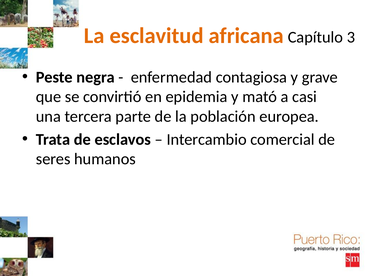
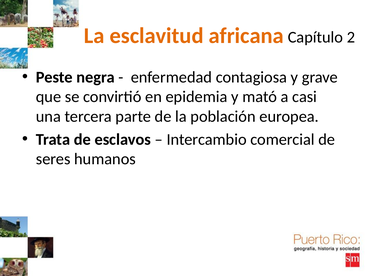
3: 3 -> 2
